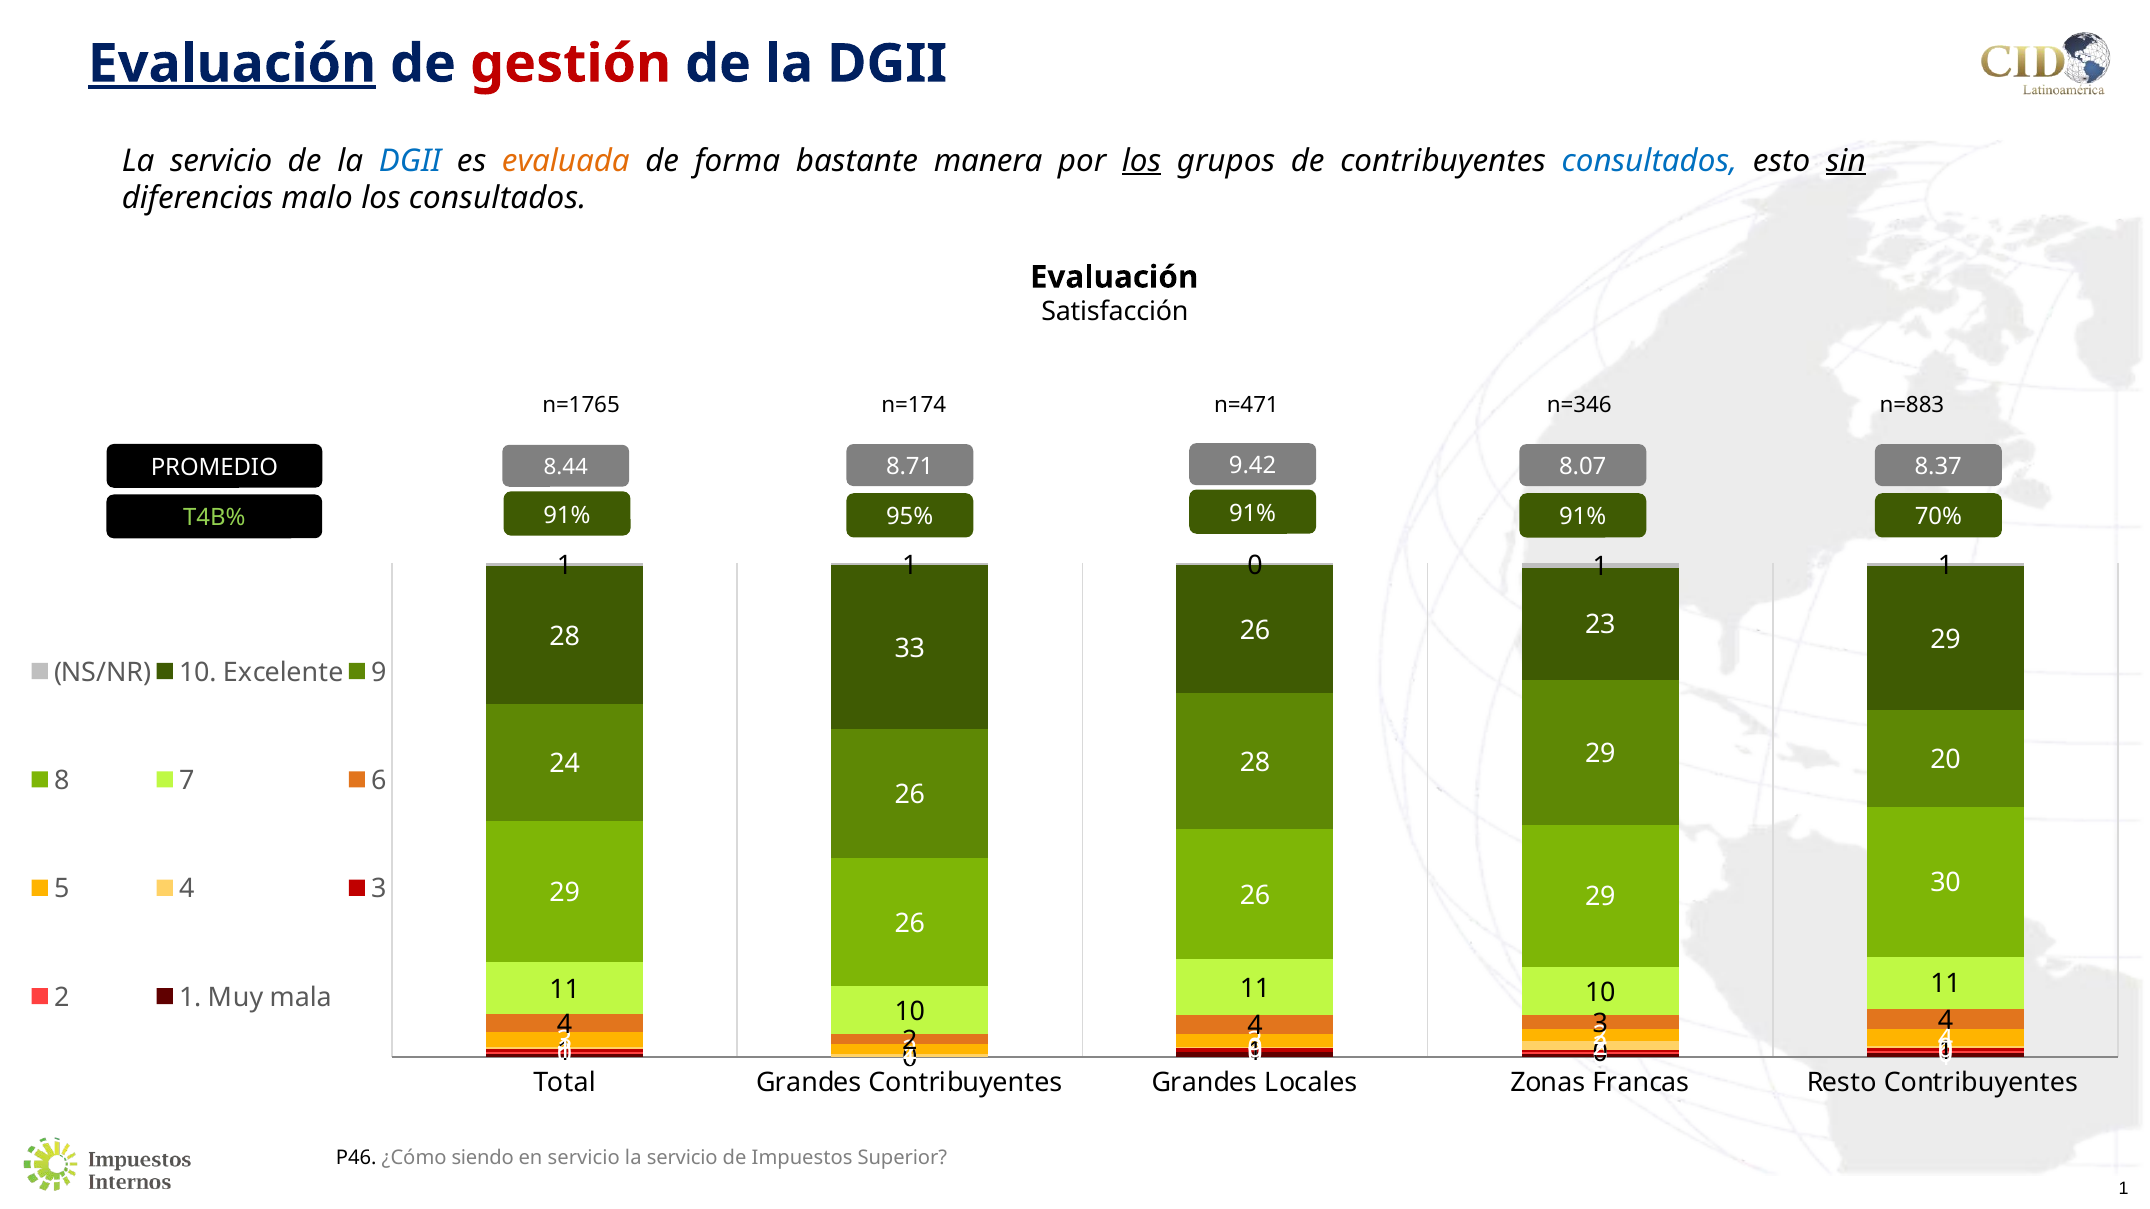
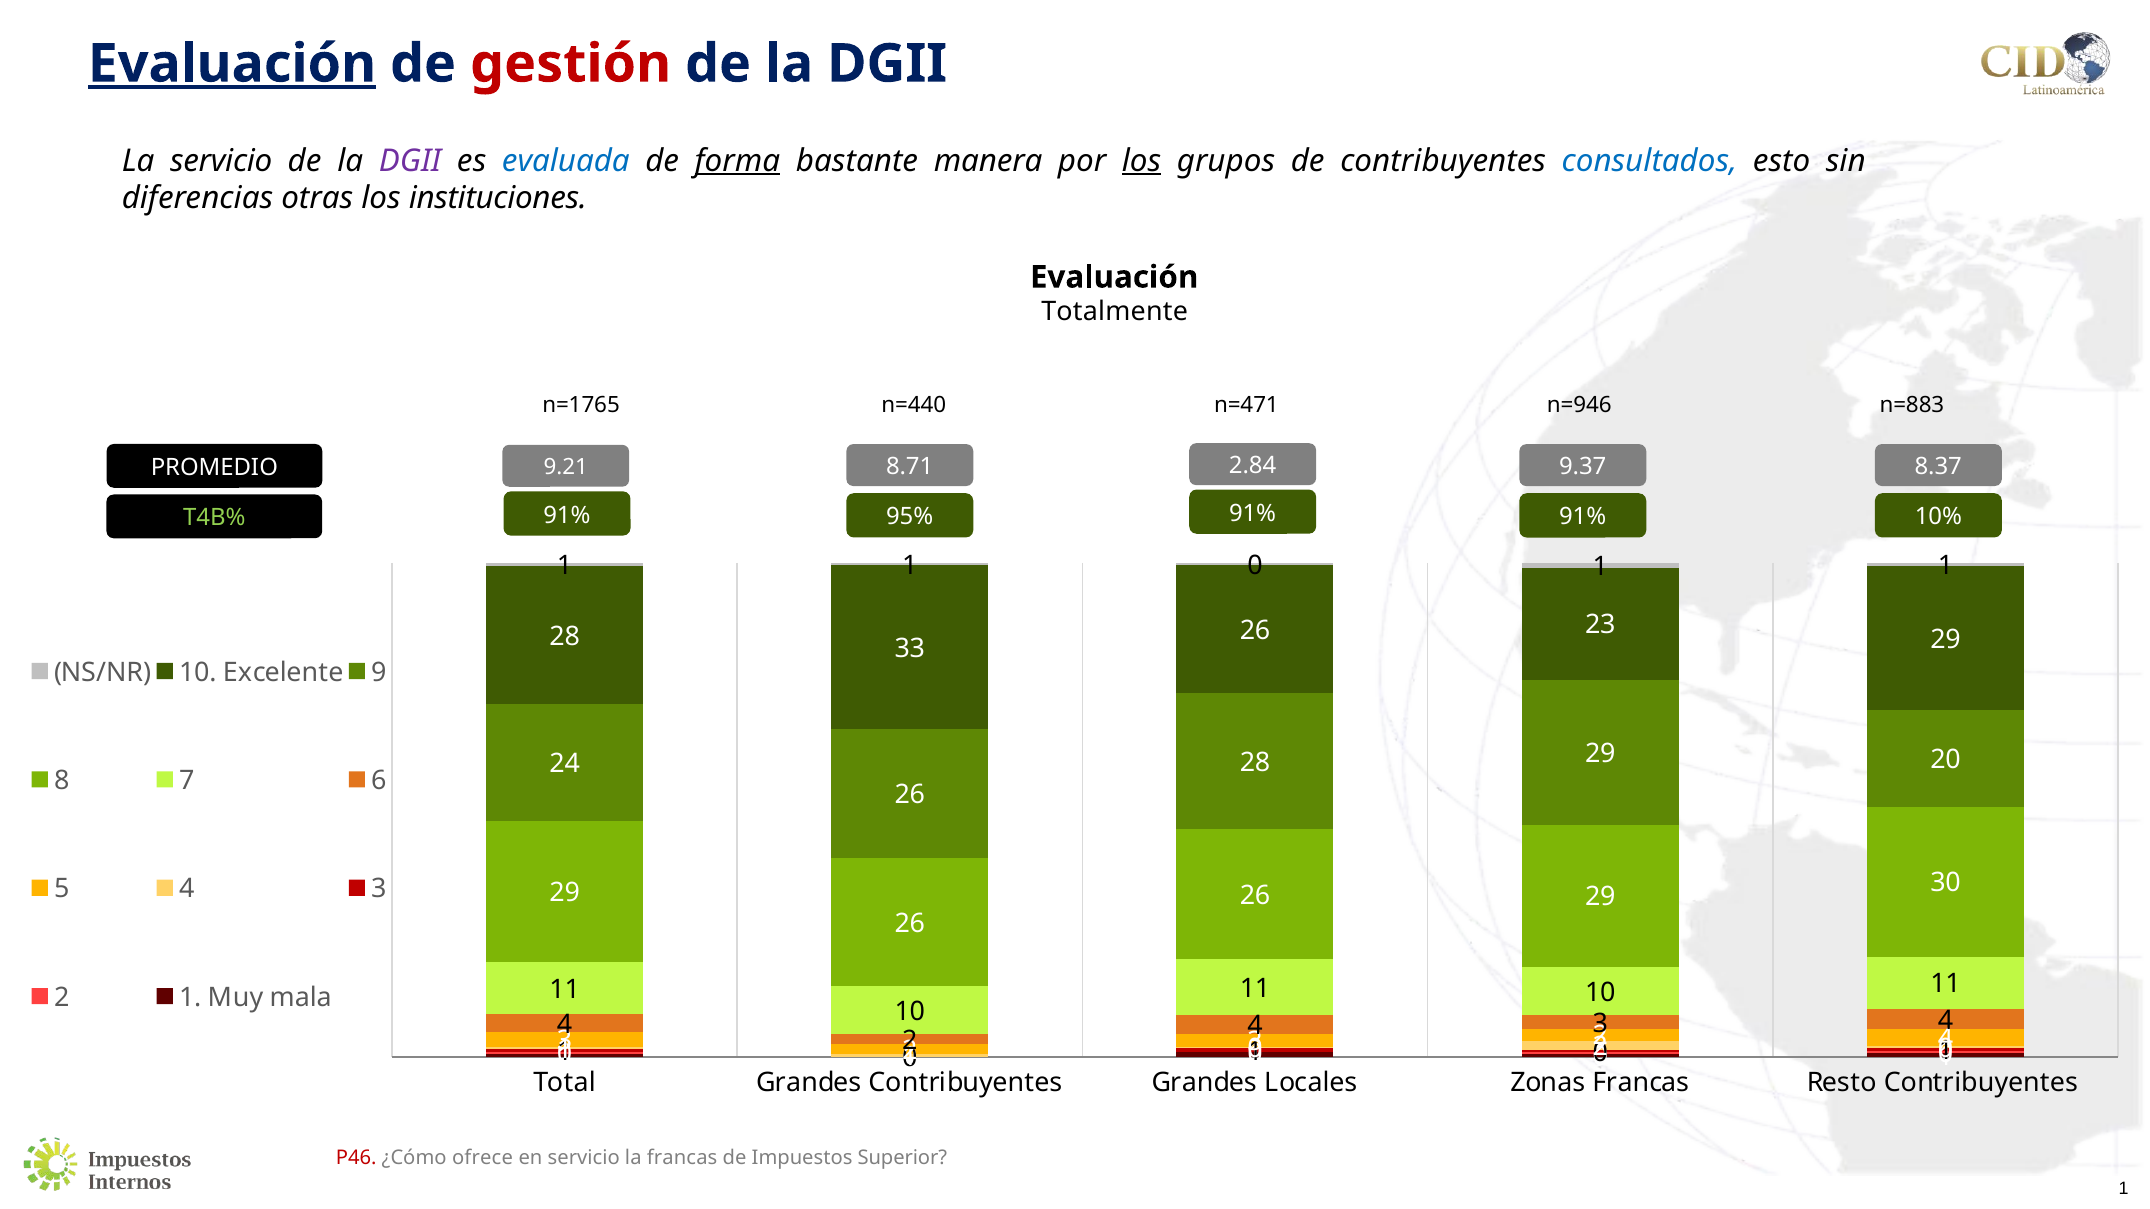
DGII at (410, 161) colour: blue -> purple
evaluada colour: orange -> blue
forma underline: none -> present
sin underline: present -> none
malo: malo -> otras
los consultados: consultados -> instituciones
Satisfacción: Satisfacción -> Totalmente
n=174: n=174 -> n=440
n=346: n=346 -> n=946
9.42: 9.42 -> 2.84
8.07: 8.07 -> 9.37
8.44: 8.44 -> 9.21
70%: 70% -> 10%
P46 colour: black -> red
siendo: siendo -> ofrece
servicio at (682, 1158): servicio -> francas
